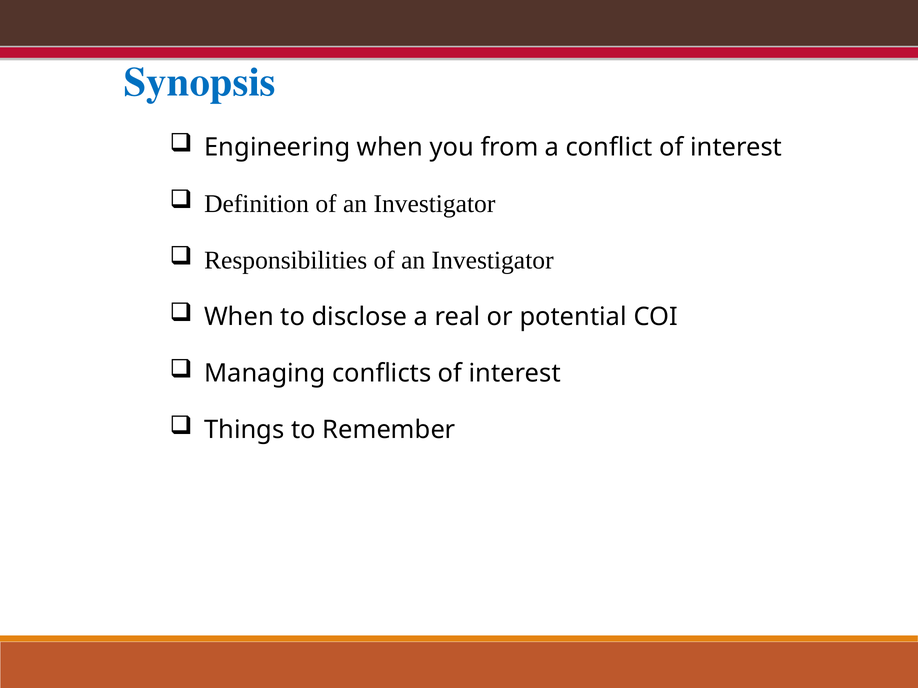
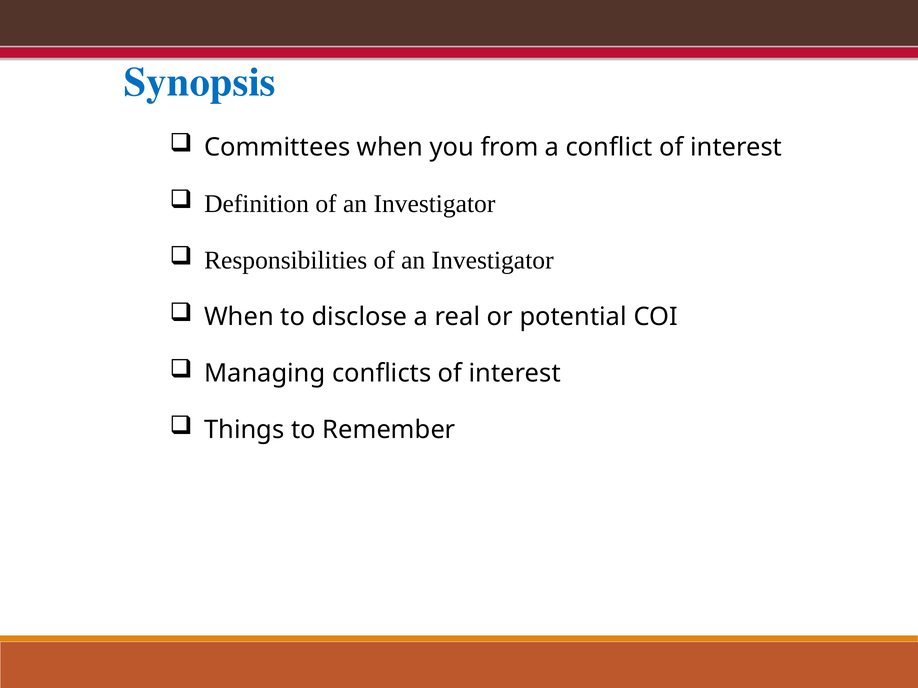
Engineering: Engineering -> Committees
